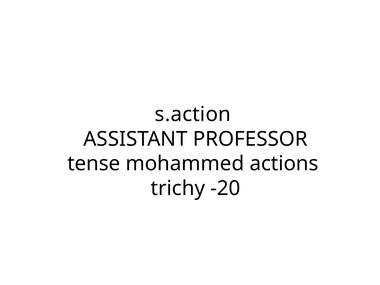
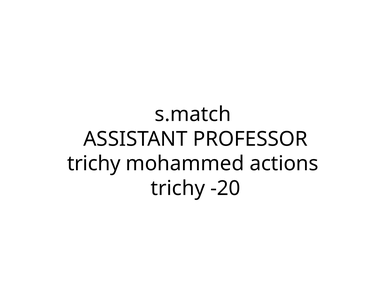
s.action: s.action -> s.match
tense at (94, 164): tense -> trichy
